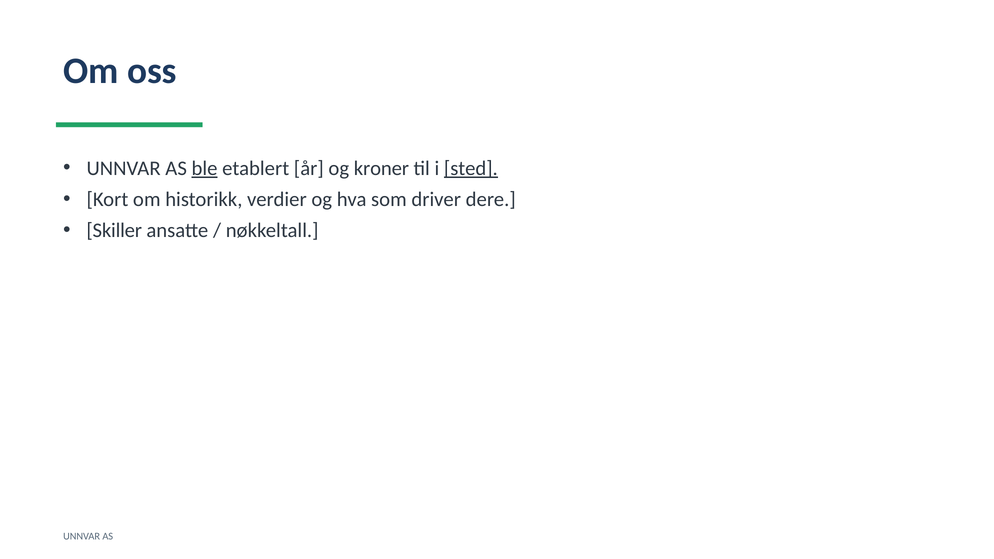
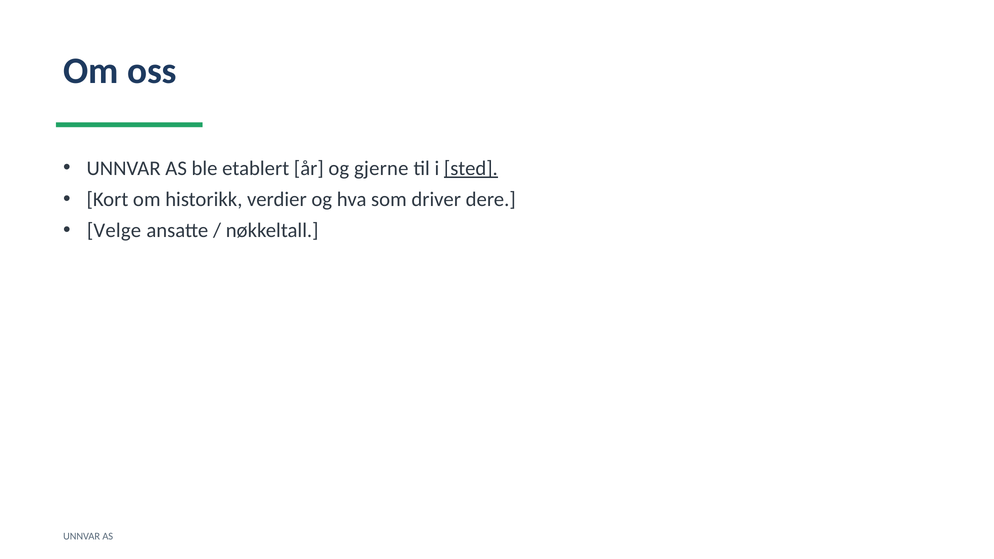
ble underline: present -> none
kroner: kroner -> gjerne
Skiller: Skiller -> Velge
